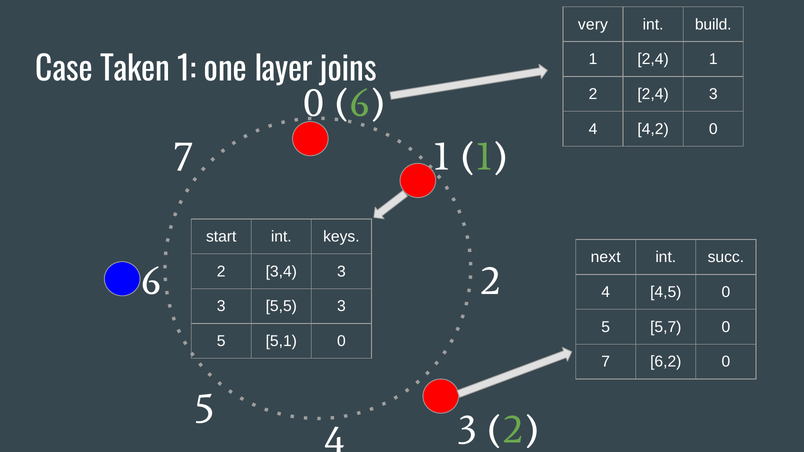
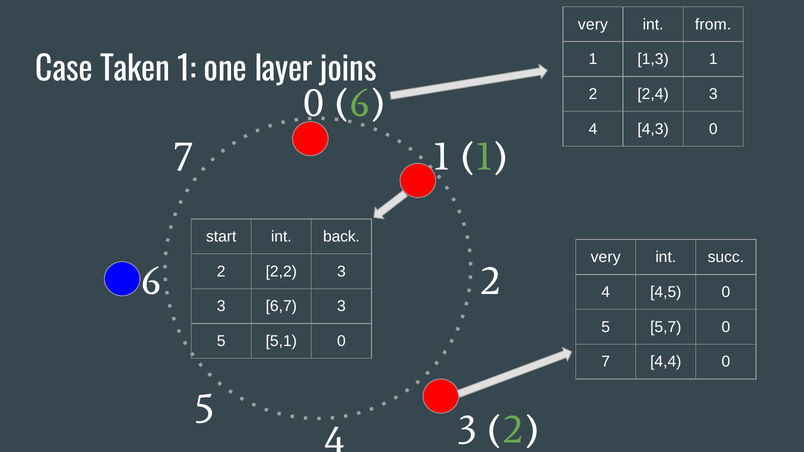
build: build -> from
1 2,4: 2,4 -> 1,3
4,2: 4,2 -> 4,3
keys: keys -> back
next at (606, 257): next -> very
3,4: 3,4 -> 2,2
5,5: 5,5 -> 6,7
6,2: 6,2 -> 4,4
